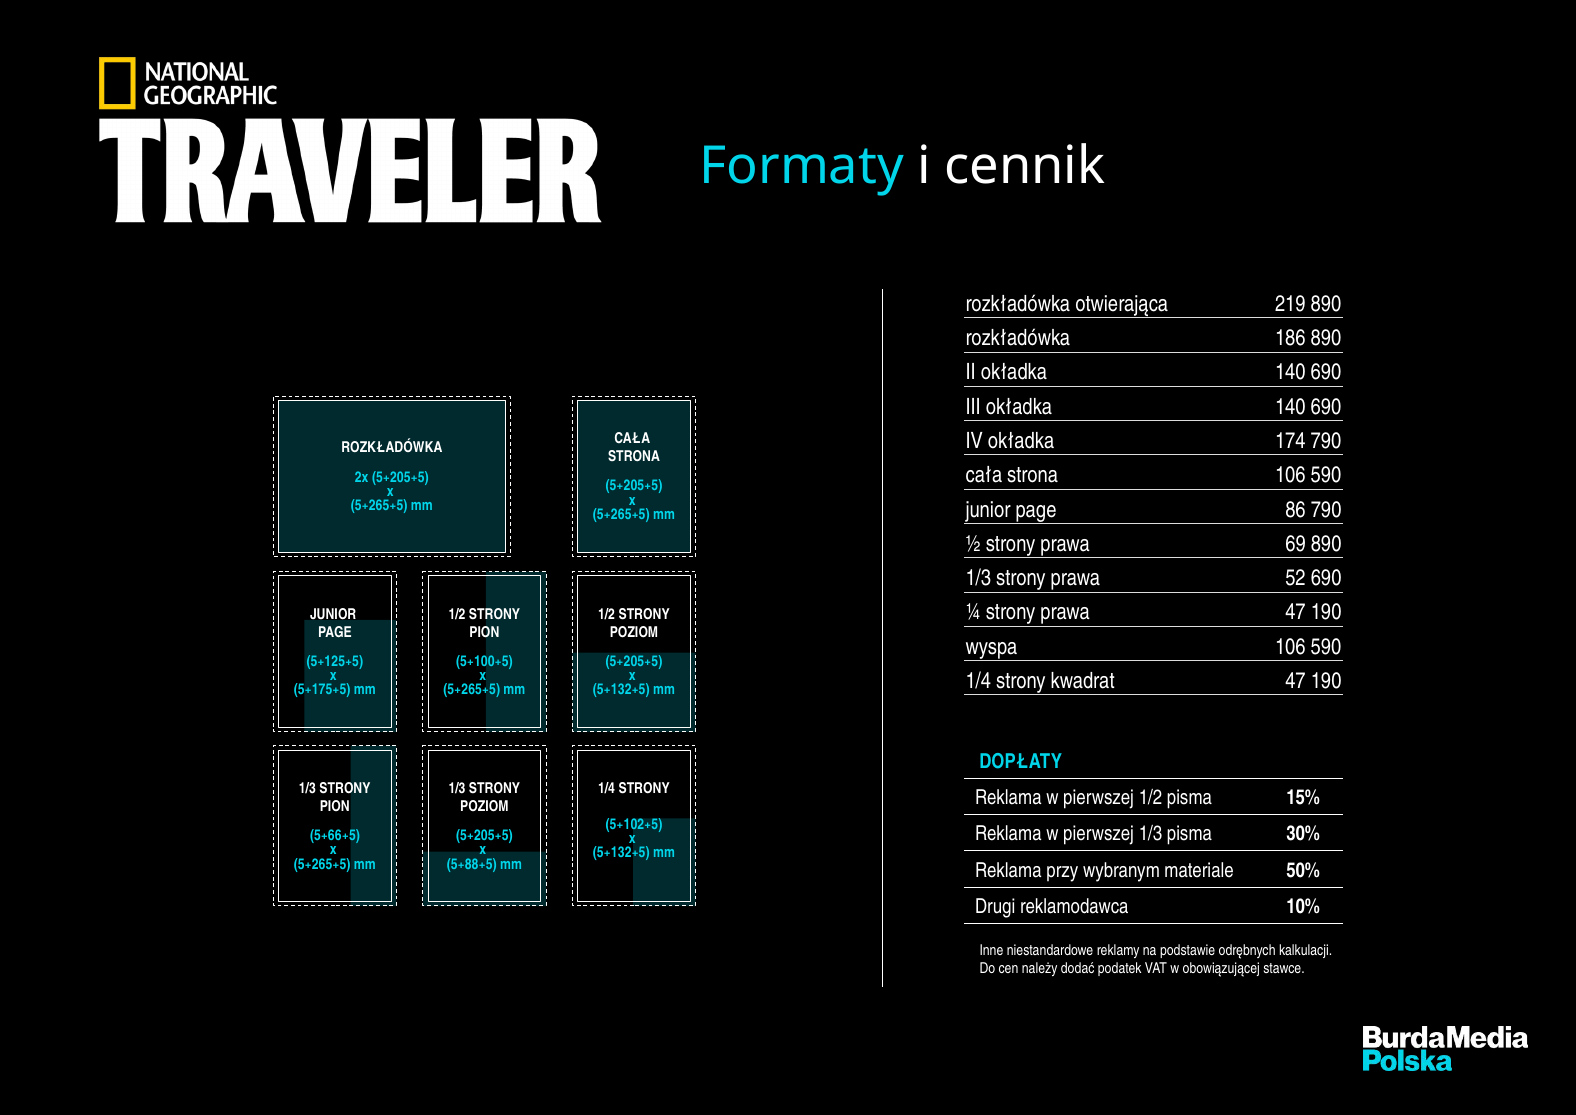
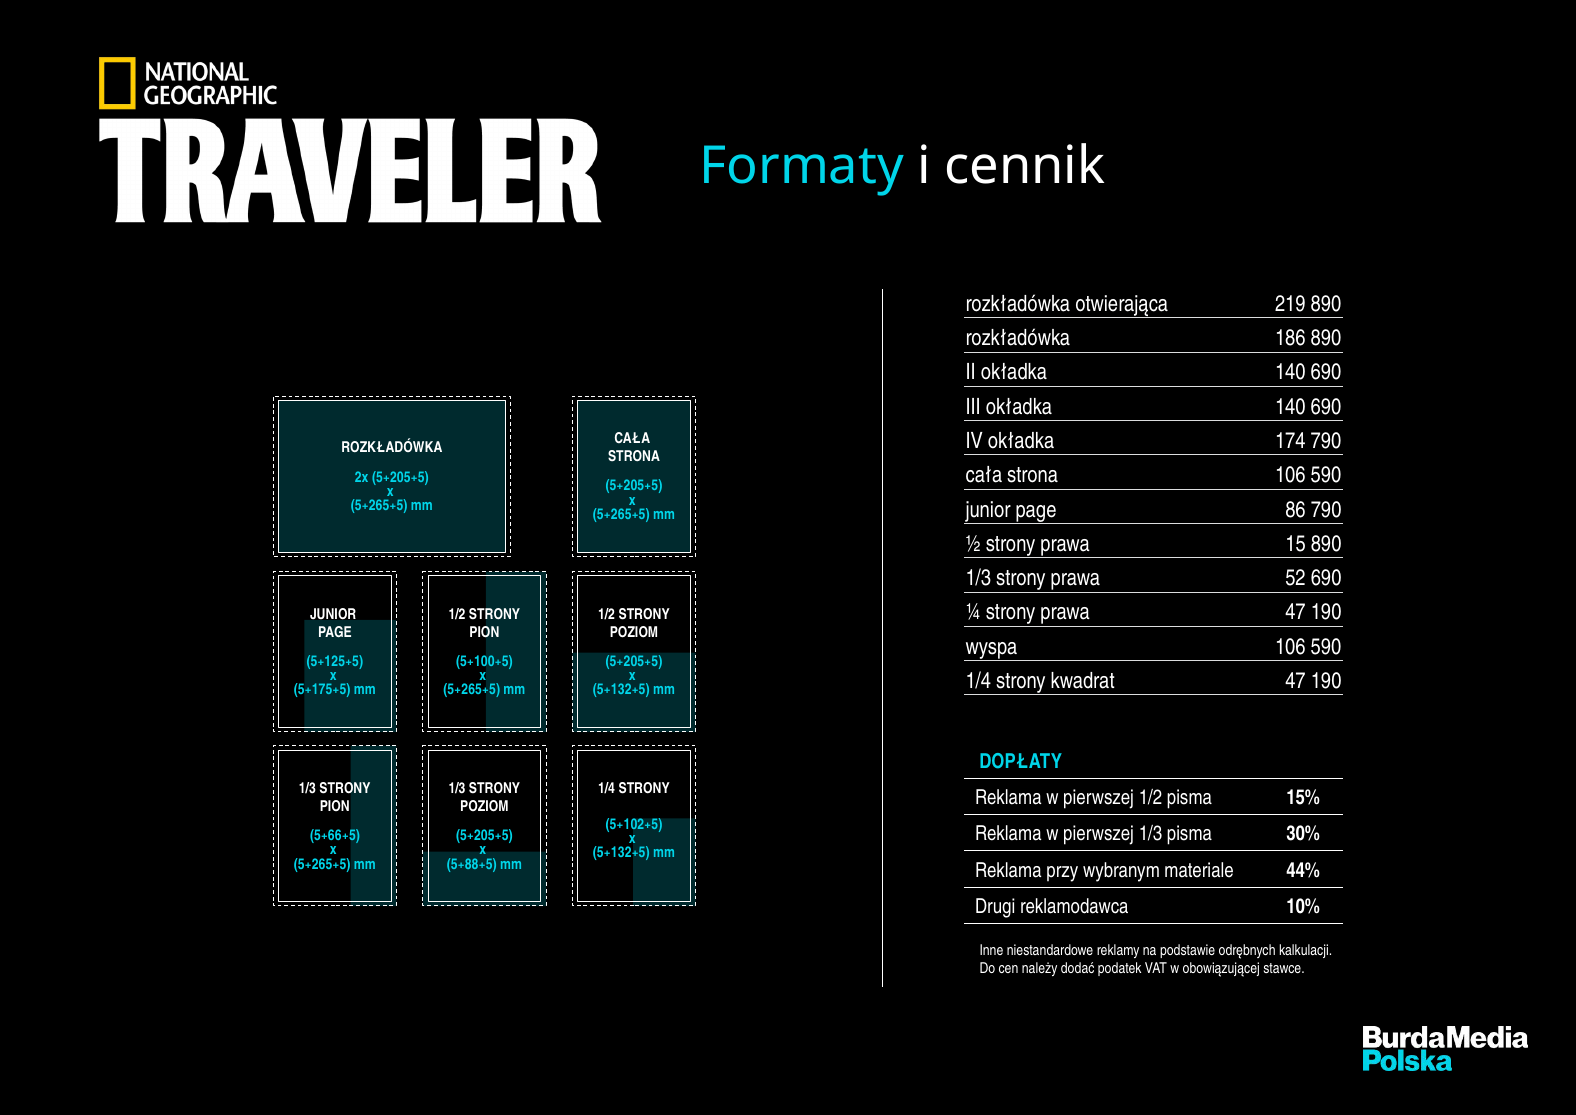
69: 69 -> 15
50%: 50% -> 44%
